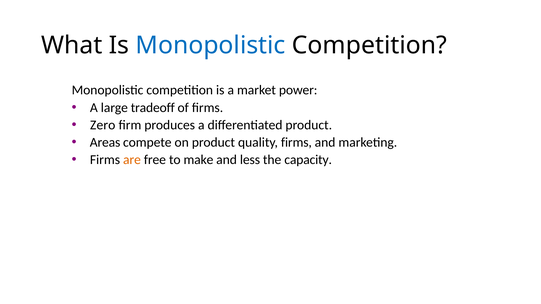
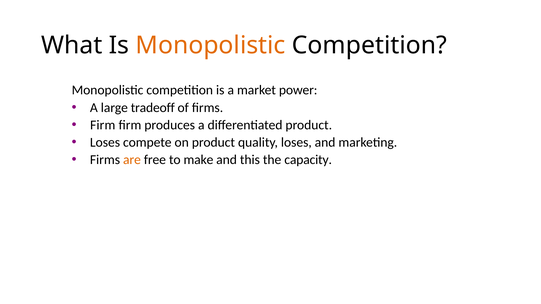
Monopolistic at (211, 45) colour: blue -> orange
Zero at (103, 125): Zero -> Firm
Areas at (105, 142): Areas -> Loses
quality firms: firms -> loses
less: less -> this
